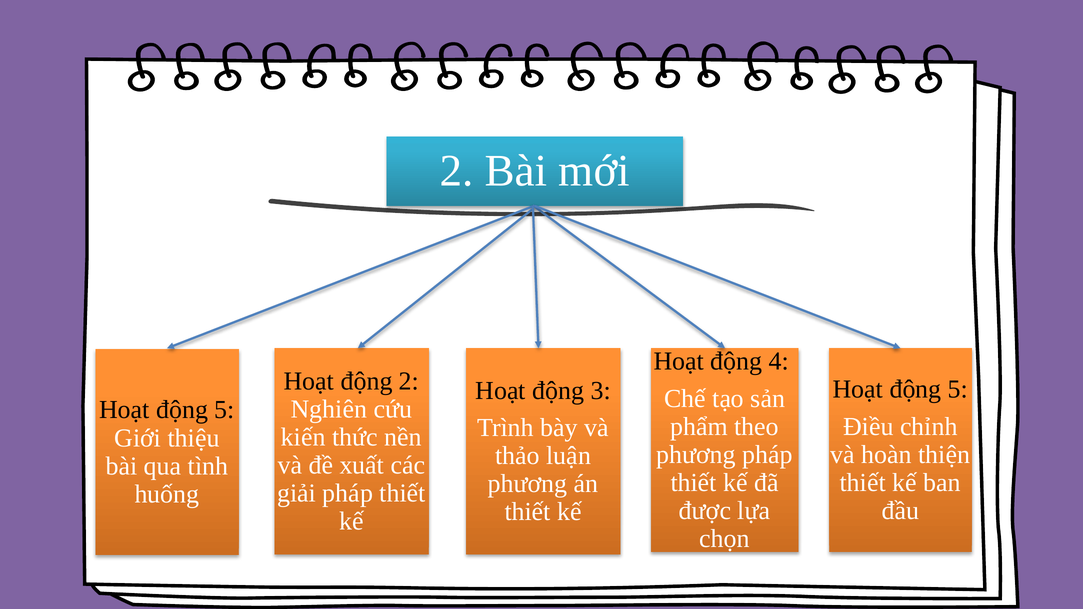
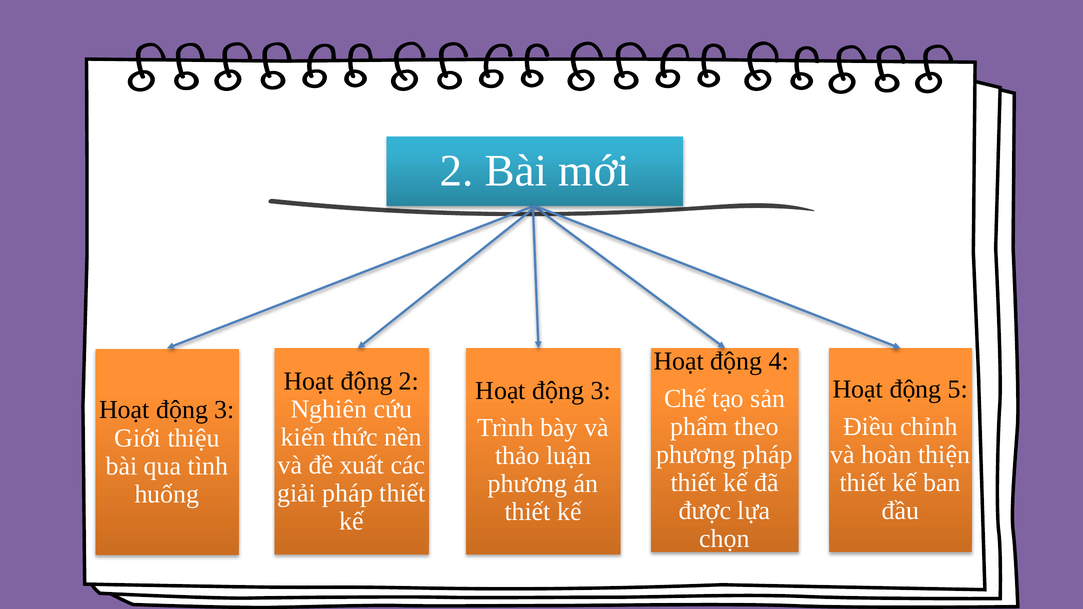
5 at (225, 410): 5 -> 3
